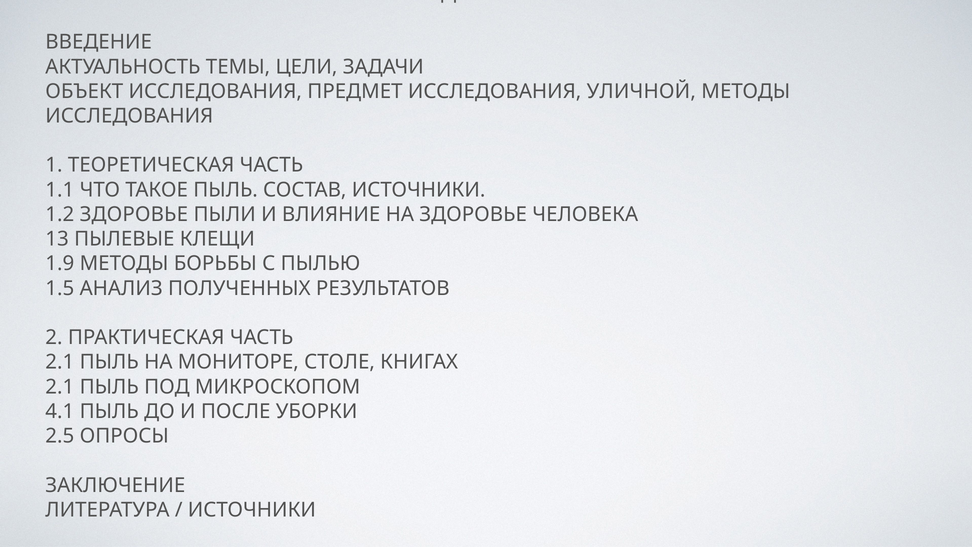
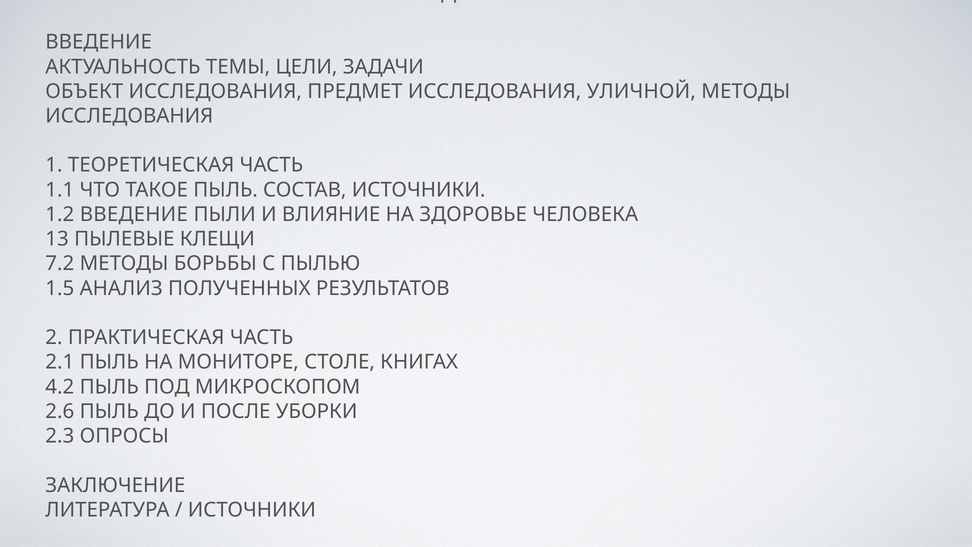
1.2 ЗДОРОВЬЕ: ЗДОРОВЬЕ -> ВВЕДЕНИЕ
1.9: 1.9 -> 7.2
2.1 at (60, 387): 2.1 -> 4.2
4.1: 4.1 -> 2.6
2.5: 2.5 -> 2.3
